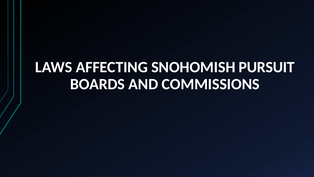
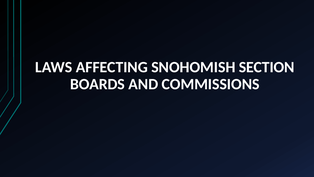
PURSUIT: PURSUIT -> SECTION
